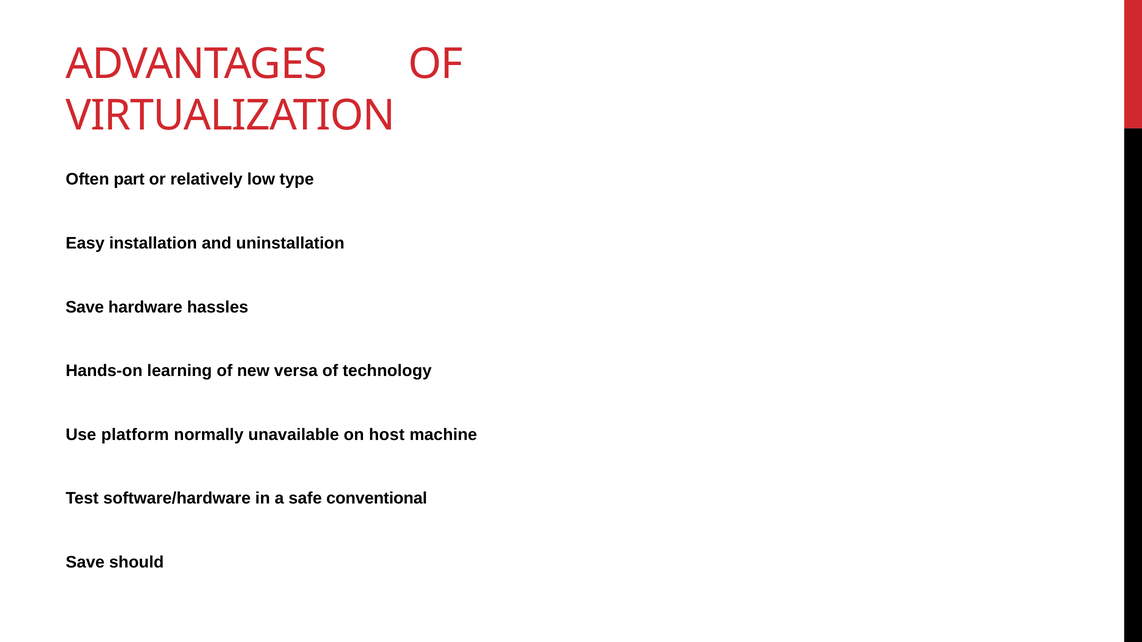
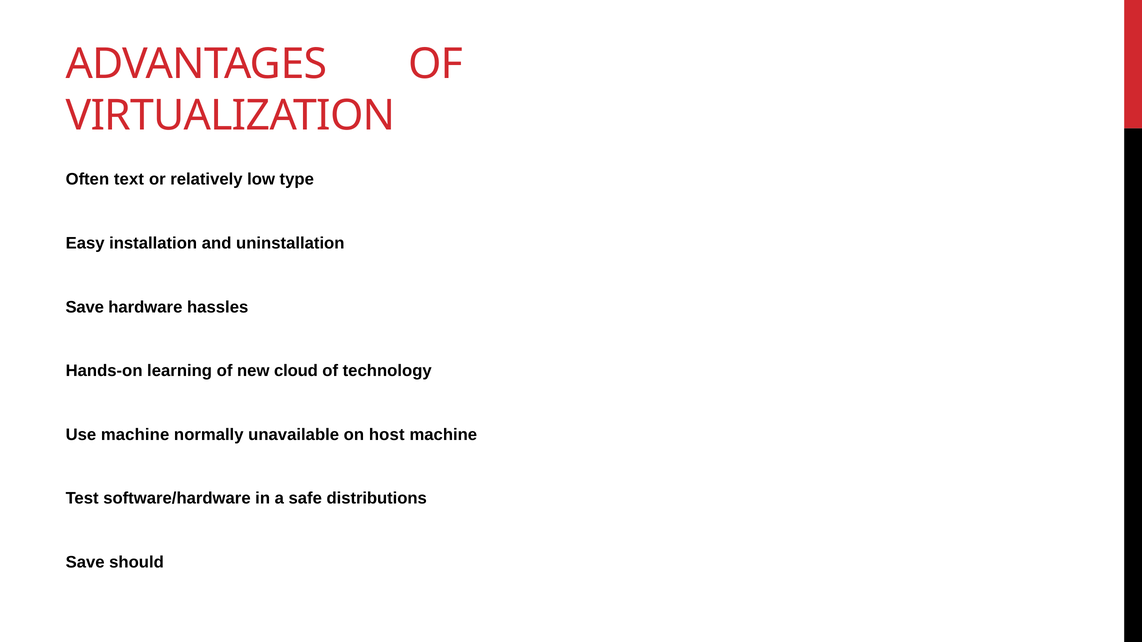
part: part -> text
versa: versa -> cloud
Use platform: platform -> machine
conventional: conventional -> distributions
